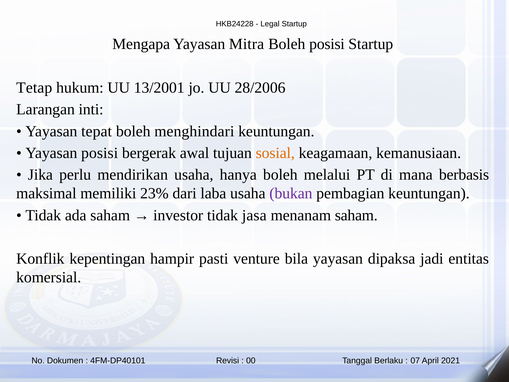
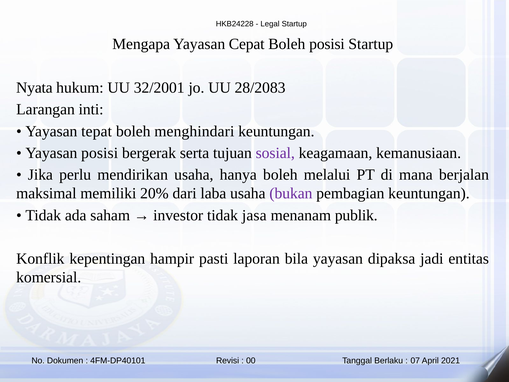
Mitra: Mitra -> Cepat
Tetap: Tetap -> Nyata
13/2001: 13/2001 -> 32/2001
28/2006: 28/2006 -> 28/2083
awal: awal -> serta
sosial colour: orange -> purple
berbasis: berbasis -> berjalan
23%: 23% -> 20%
menanam saham: saham -> publik
venture: venture -> laporan
